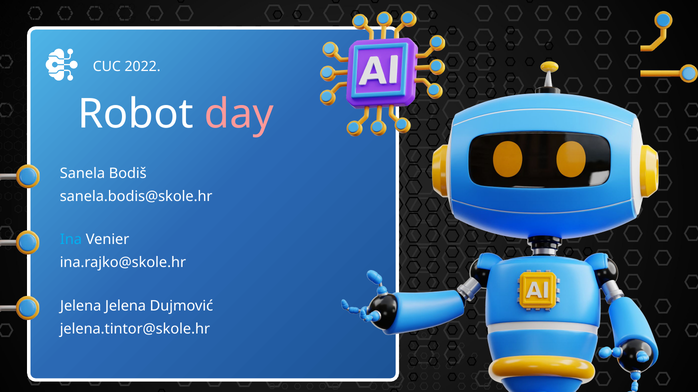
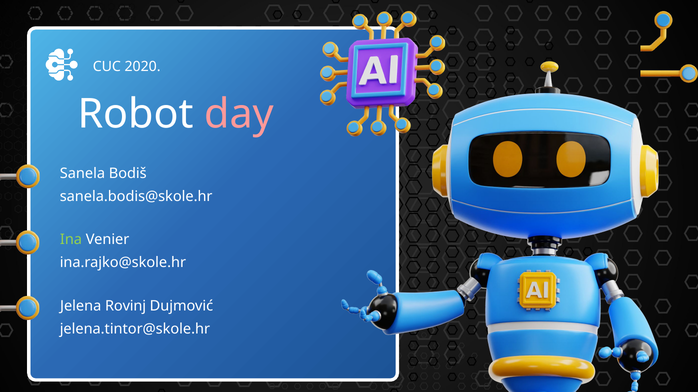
2022: 2022 -> 2020
Ina colour: light blue -> light green
Jelena Jelena: Jelena -> Rovinj
